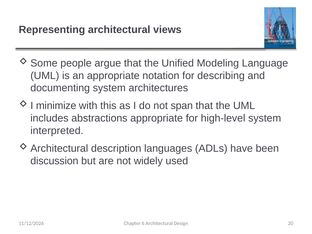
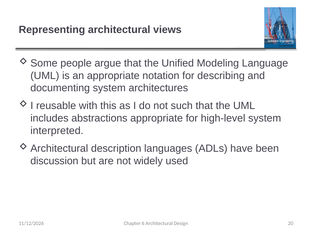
minimize: minimize -> reusable
span: span -> such
